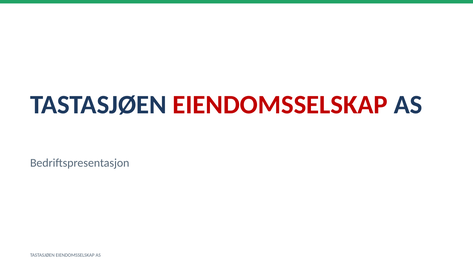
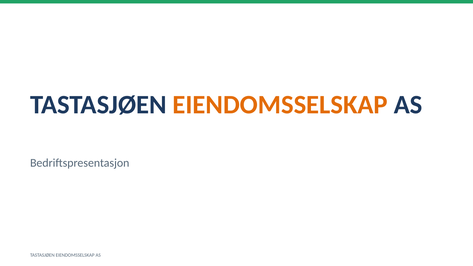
EIENDOMSSELSKAP at (280, 105) colour: red -> orange
